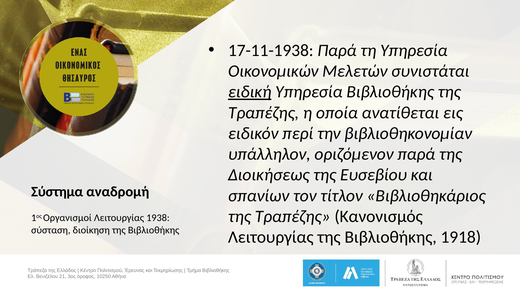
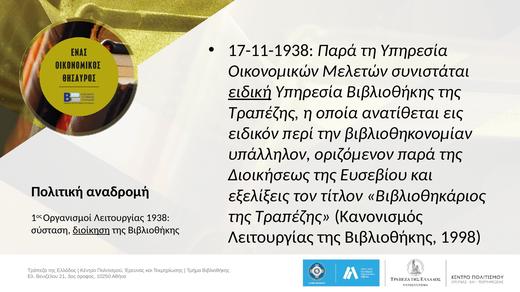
Σύστημα: Σύστημα -> Πολιτική
σπανίων: σπανίων -> εξελίξεις
διοίκηση underline: none -> present
1918: 1918 -> 1998
